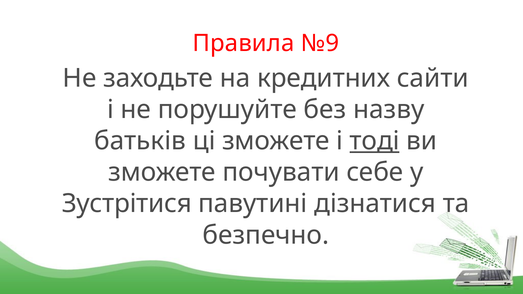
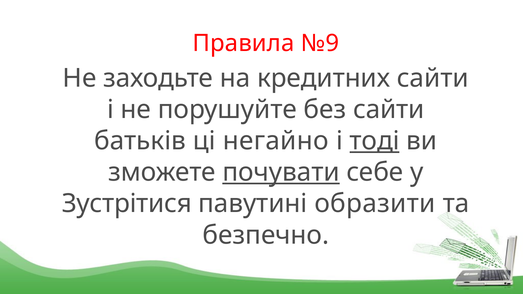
без назву: назву -> сайти
ці зможете: зможете -> негайно
почувати underline: none -> present
дізнатися: дізнатися -> образити
